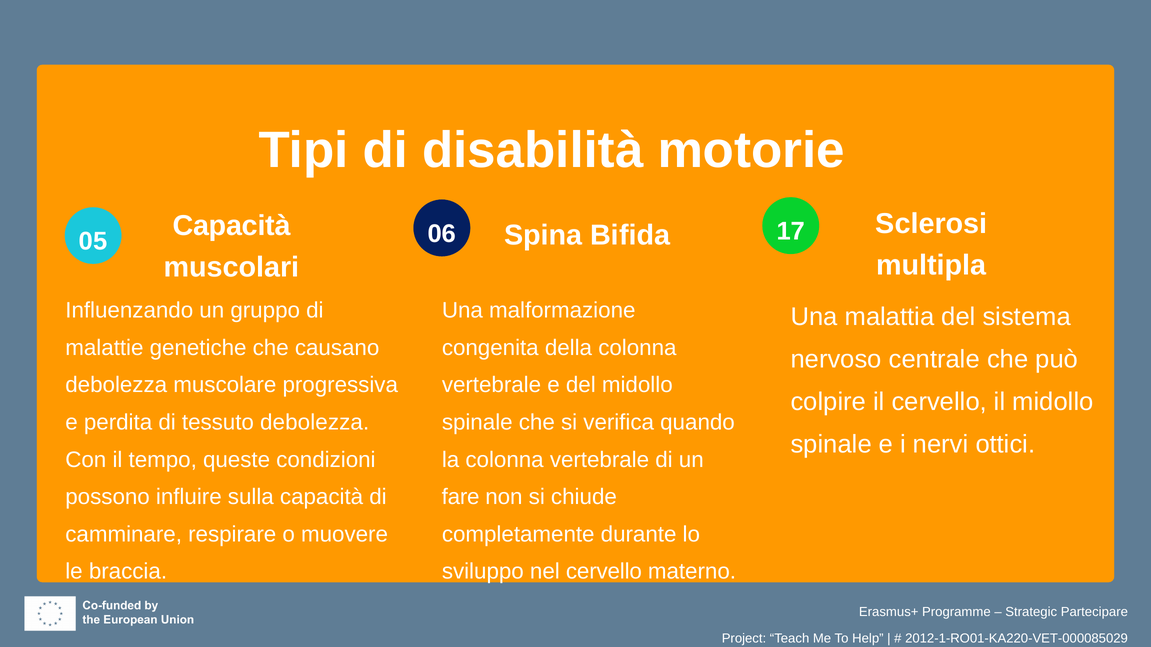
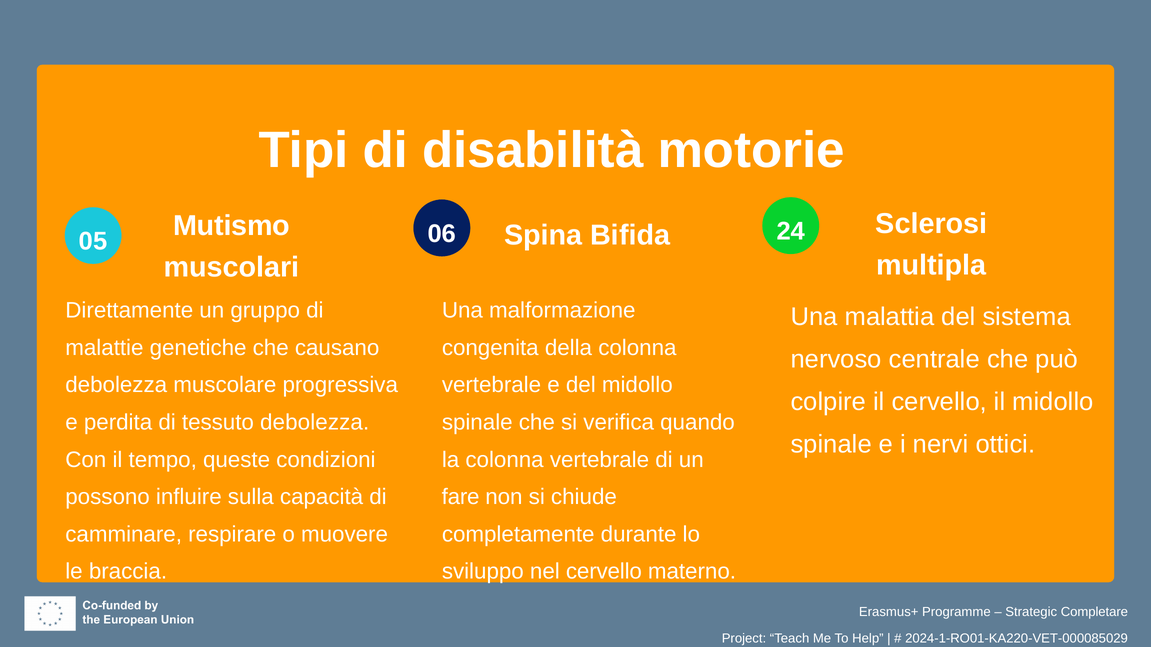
Capacità at (232, 226): Capacità -> Mutismo
17: 17 -> 24
Influenzando: Influenzando -> Direttamente
Partecipare: Partecipare -> Completare
2012-1-RO01-KA220-VET-000085029: 2012-1-RO01-KA220-VET-000085029 -> 2024-1-RO01-KA220-VET-000085029
